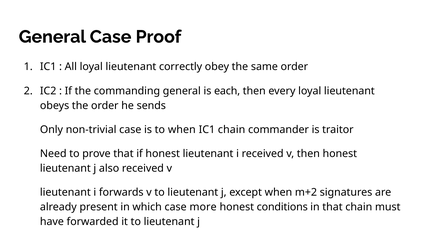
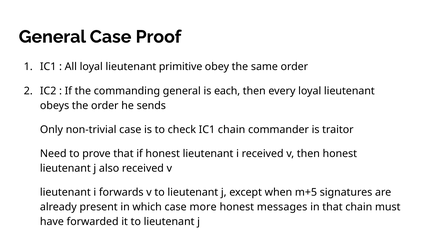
correctly: correctly -> primitive
to when: when -> check
m+2: m+2 -> m+5
conditions: conditions -> messages
